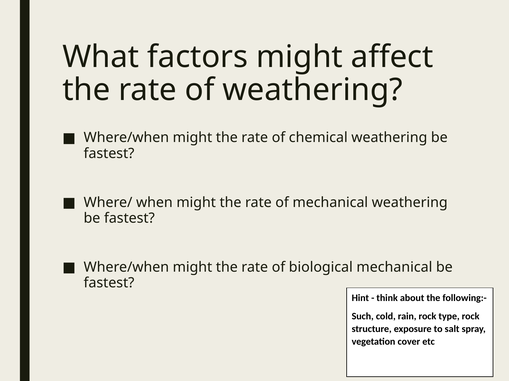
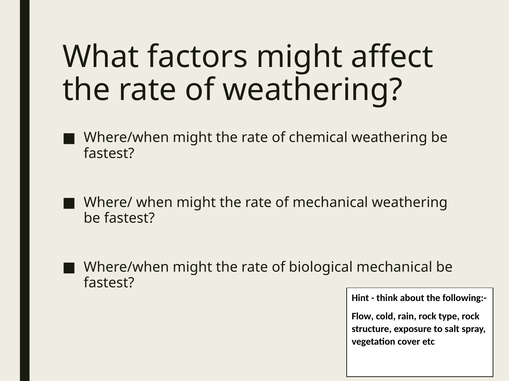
Such: Such -> Flow
